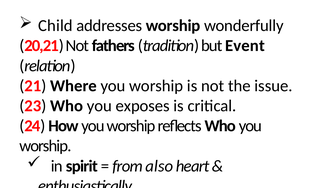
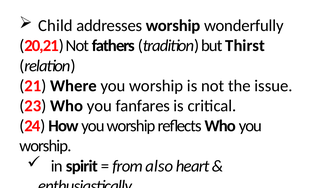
Event: Event -> Thirst
exposes: exposes -> fanfares
